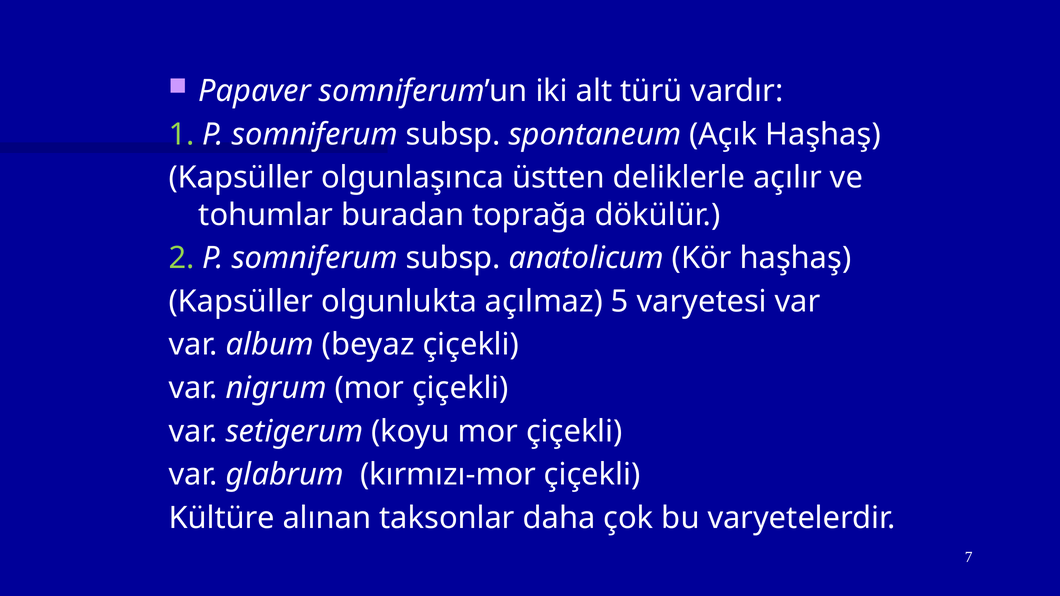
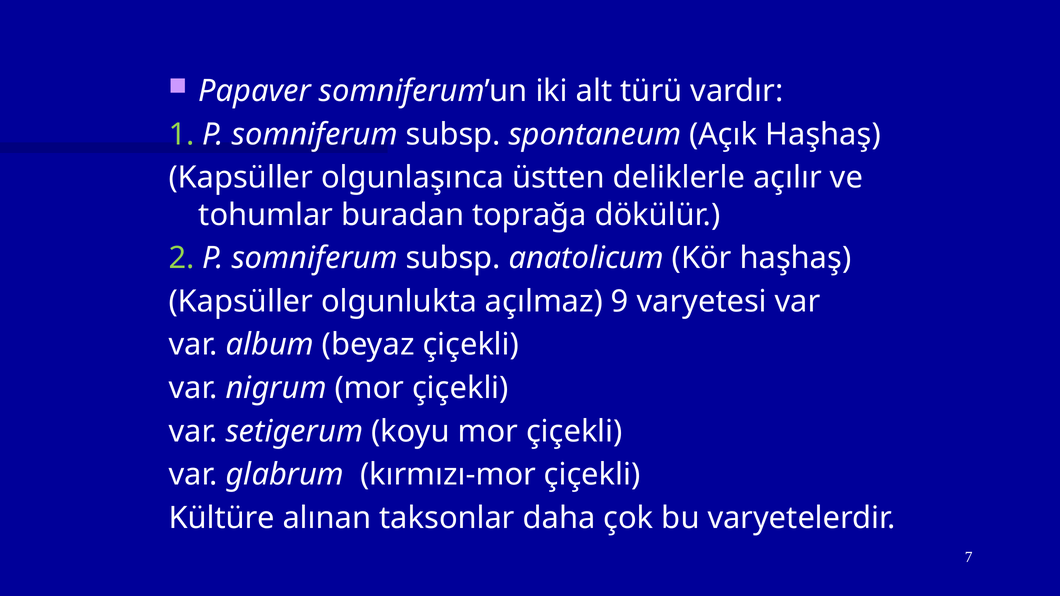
5: 5 -> 9
